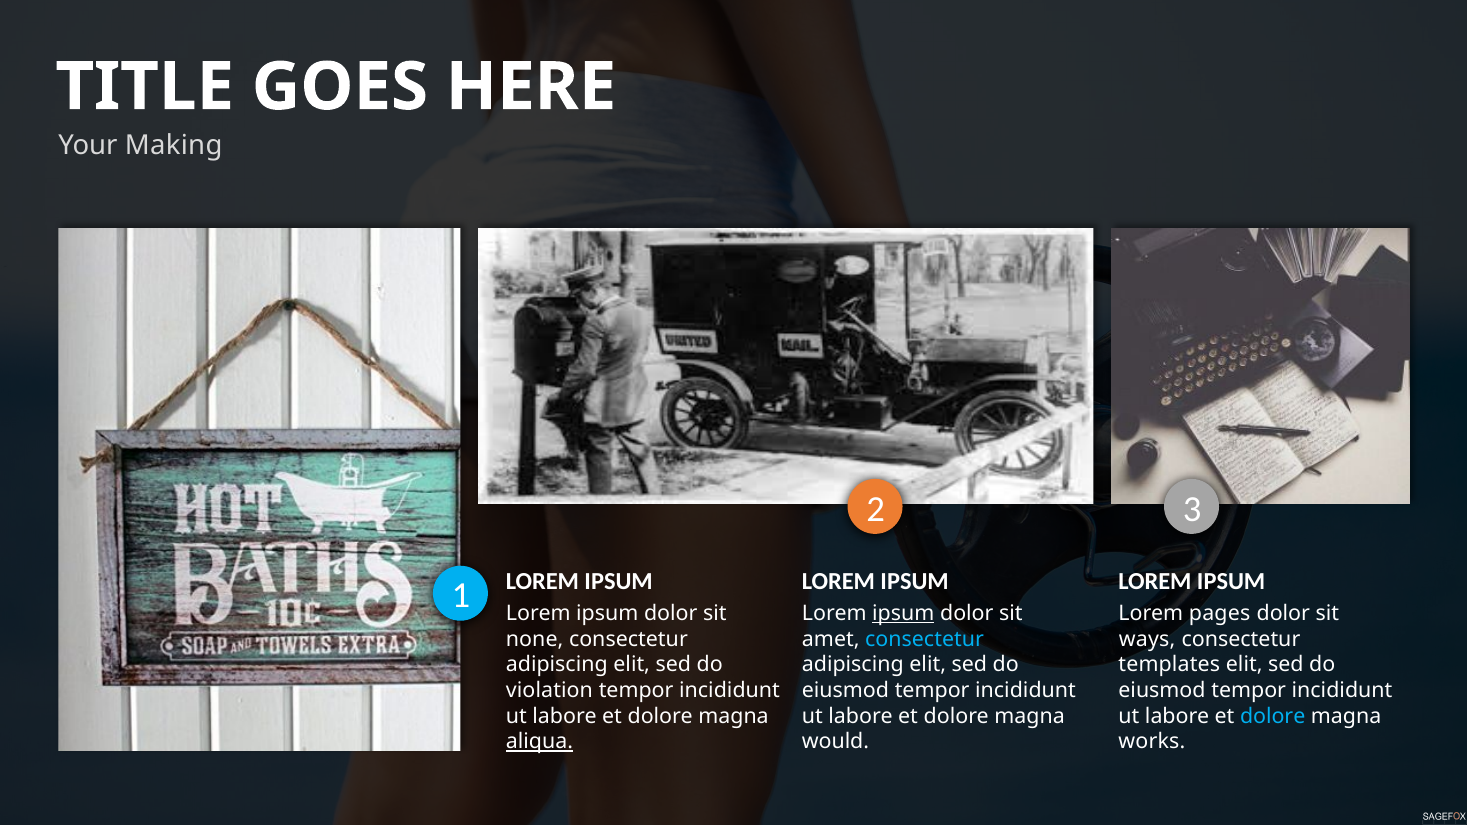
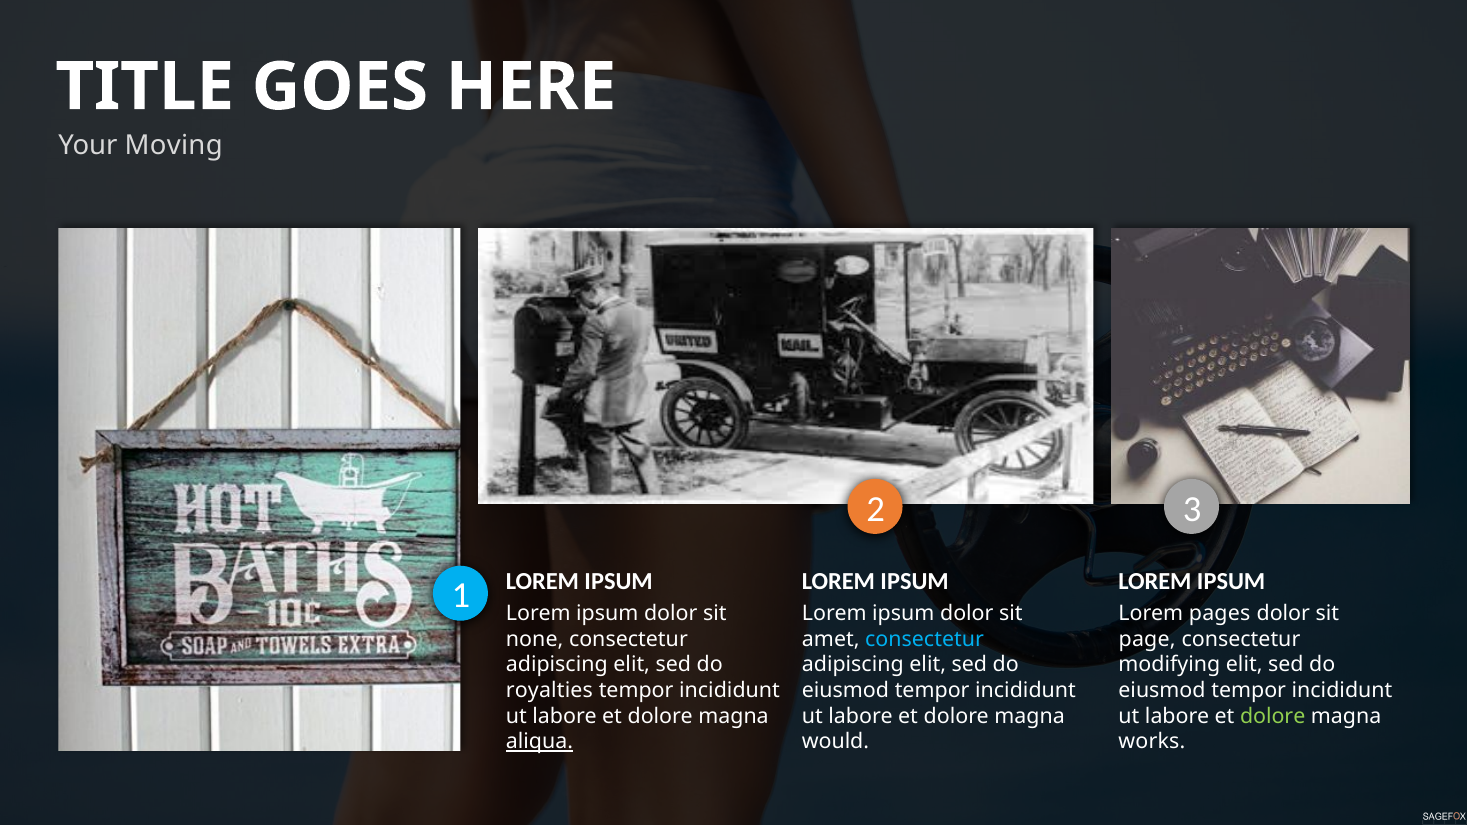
Making: Making -> Moving
ipsum at (903, 613) underline: present -> none
ways: ways -> page
templates: templates -> modifying
violation: violation -> royalties
dolore at (1273, 716) colour: light blue -> light green
